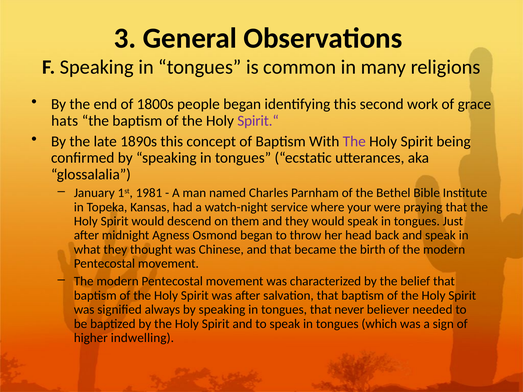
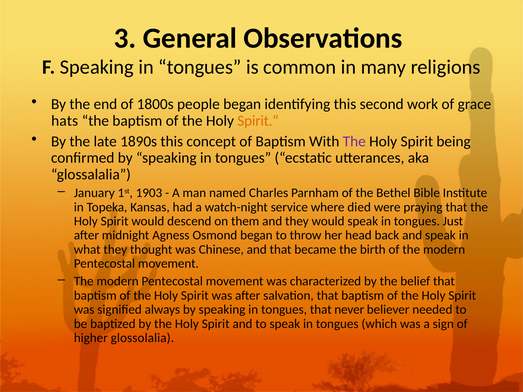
Spirit.“ colour: purple -> orange
1981: 1981 -> 1903
your: your -> died
indwelling: indwelling -> glossolalia
